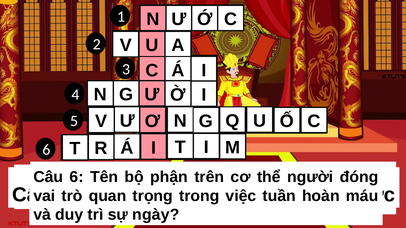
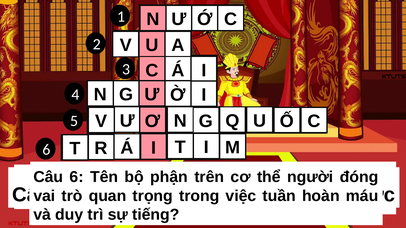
ngày: ngày -> tiếng
